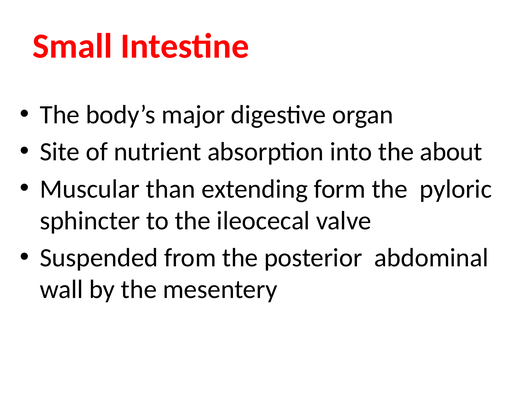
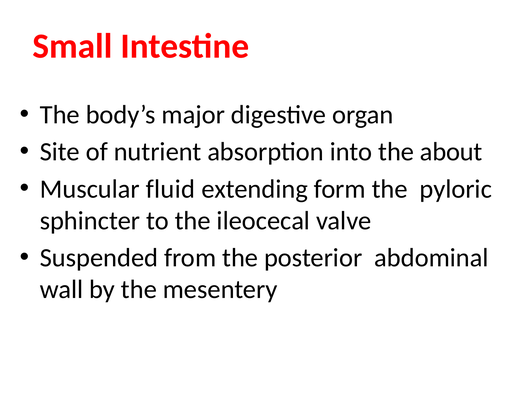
than: than -> fluid
